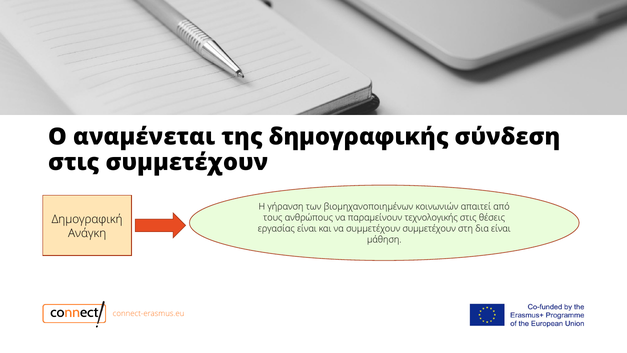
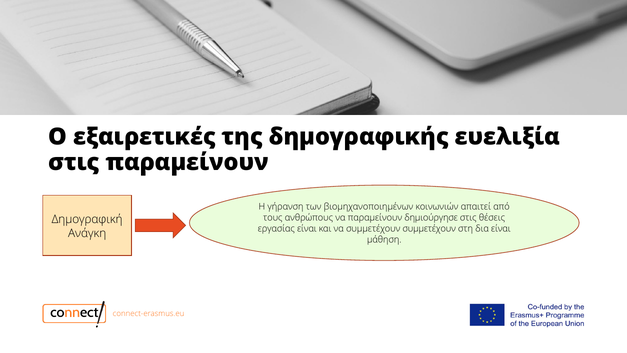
αναμένεται: αναμένεται -> εξαιρετικές
σύνδεση: σύνδεση -> ευελιξία
στις συμμετέχουν: συμμετέχουν -> παραμείνουν
τεχνολογικής: τεχνολογικής -> δημιούργησε
